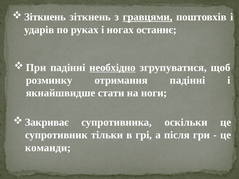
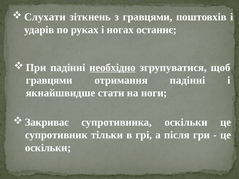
Зіткнень at (45, 17): Зіткнень -> Слухати
гравцями at (148, 17) underline: present -> none
розминку at (49, 80): розминку -> гравцями
команди at (48, 148): команди -> оскільки
